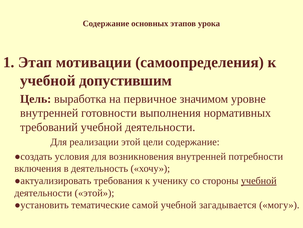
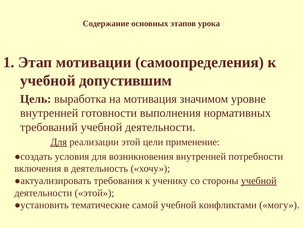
первичное: первичное -> мотивация
Для at (59, 141) underline: none -> present
цели содержание: содержание -> применение
загадывается: загадывается -> конфликтами
